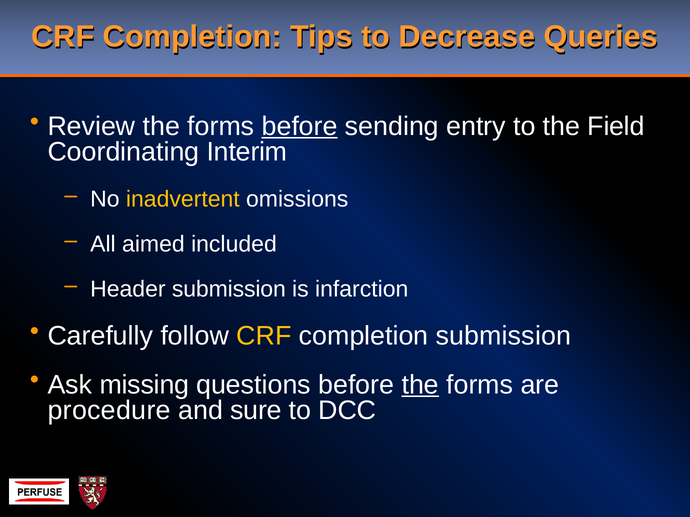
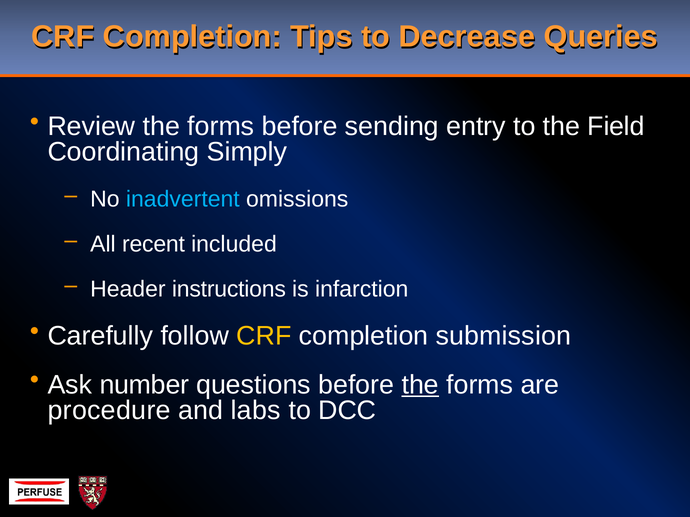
before at (300, 126) underline: present -> none
Interim: Interim -> Simply
inadvertent colour: yellow -> light blue
aimed: aimed -> recent
Header submission: submission -> instructions
missing: missing -> number
sure: sure -> labs
